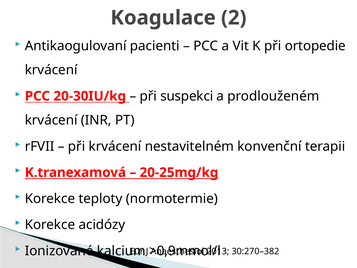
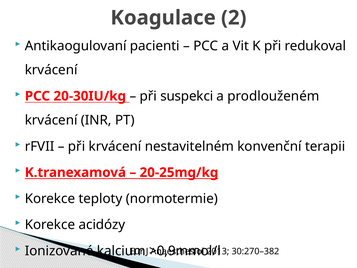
ortopedie: ortopedie -> redukoval
